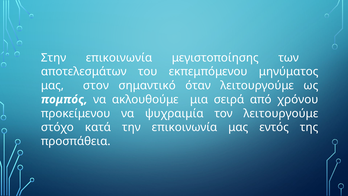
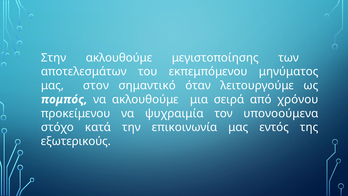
Στην επικοινωνία: επικοινωνία -> ακλουθούμε
τον λειτουργούμε: λειτουργούμε -> υπονοούμενα
προσπάθεια: προσπάθεια -> εξωτερικούς
